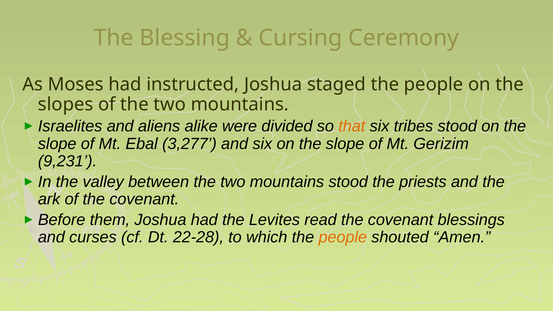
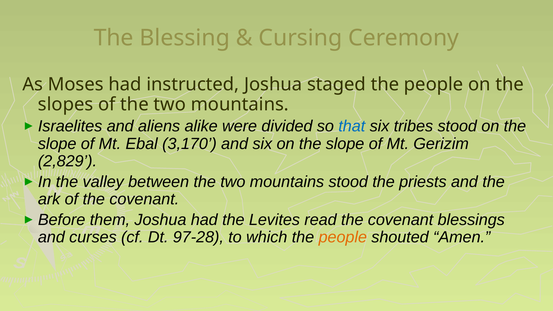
that colour: orange -> blue
3,277: 3,277 -> 3,170
9,231: 9,231 -> 2,829
22-28: 22-28 -> 97-28
